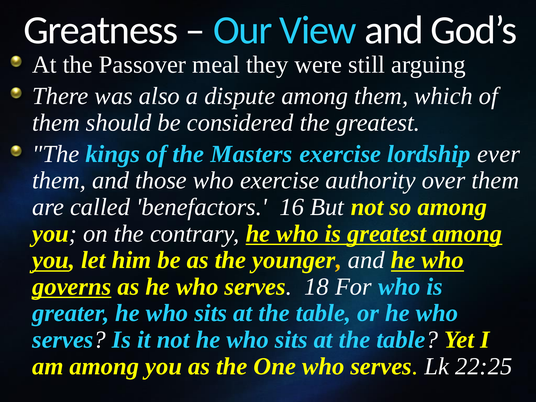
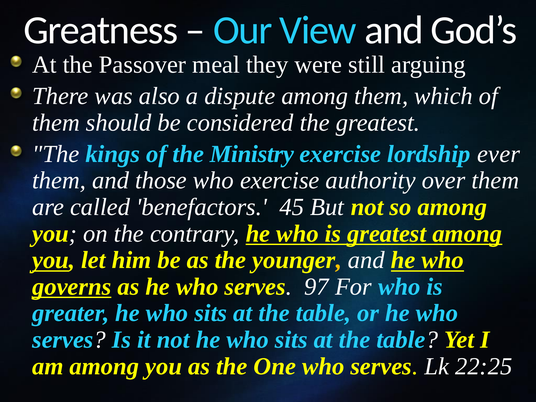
Masters: Masters -> Ministry
16: 16 -> 45
18: 18 -> 97
